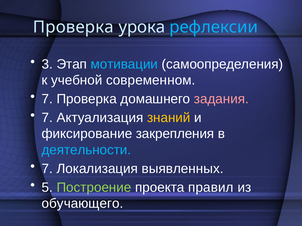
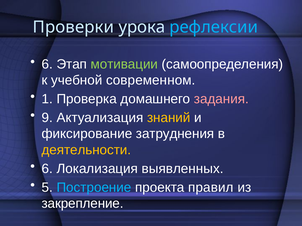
Проверка at (73, 27): Проверка -> Проверки
3 at (47, 64): 3 -> 6
мотивации colour: light blue -> light green
7 at (47, 99): 7 -> 1
7 at (47, 118): 7 -> 9
закрепления: закрепления -> затруднения
деятельности colour: light blue -> yellow
7 at (47, 169): 7 -> 6
Построение colour: light green -> light blue
обучающего: обучающего -> закрепление
